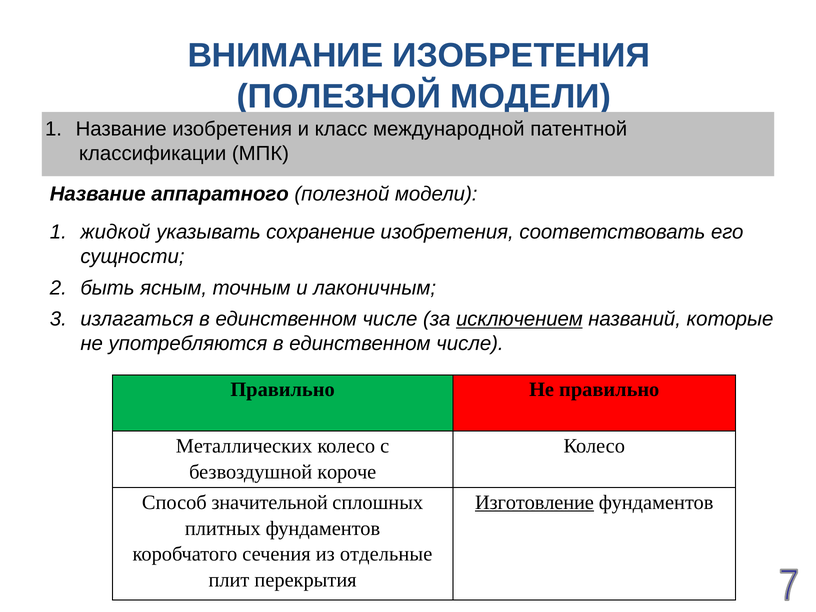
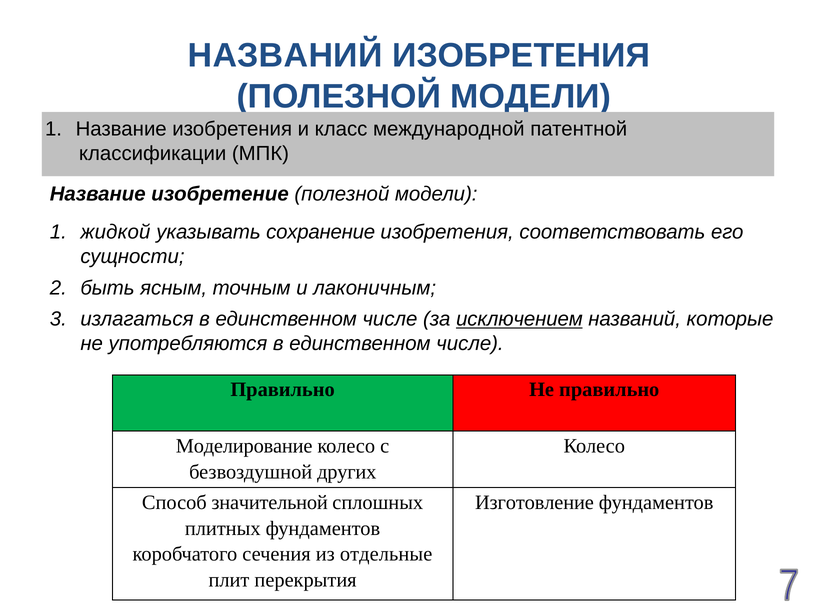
ВНИМАНИЕ at (285, 56): ВНИМАНИЕ -> НАЗВАНИЙ
аппаратного: аппаратного -> изобретение
Металлических: Металлических -> Моделирование
короче: короче -> других
Изготовление underline: present -> none
